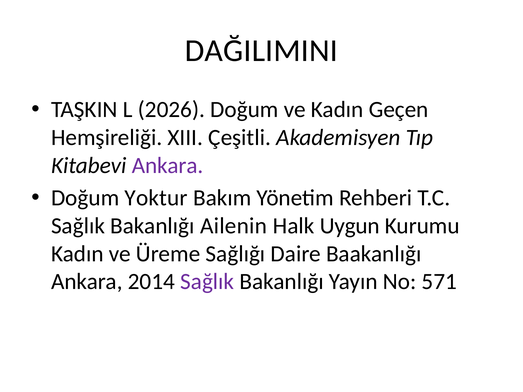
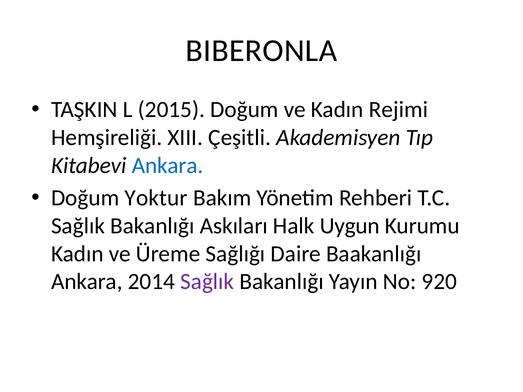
DAĞILIMINI: DAĞILIMINI -> BIBERONLA
2026: 2026 -> 2015
Geçen: Geçen -> Rejimi
Ankara at (168, 166) colour: purple -> blue
Ailenin: Ailenin -> Askıları
571: 571 -> 920
